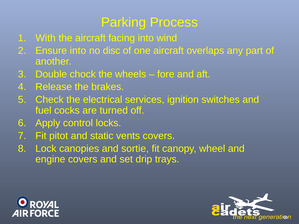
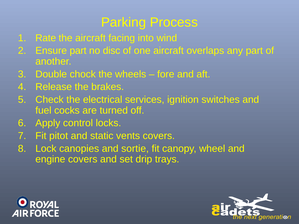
With: With -> Rate
Ensure into: into -> part
